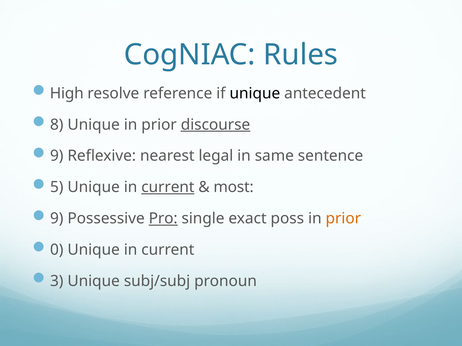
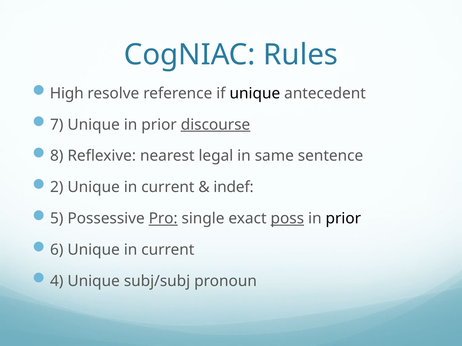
8: 8 -> 7
9 at (57, 156): 9 -> 8
5: 5 -> 2
current at (168, 187) underline: present -> none
most: most -> indef
9 at (57, 219): 9 -> 5
poss underline: none -> present
prior at (343, 219) colour: orange -> black
0: 0 -> 6
3: 3 -> 4
